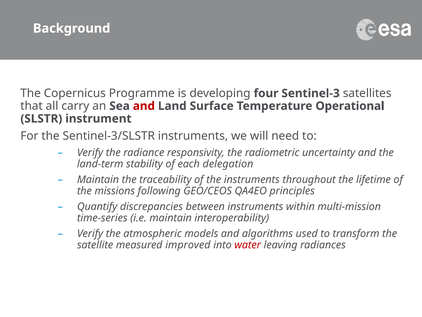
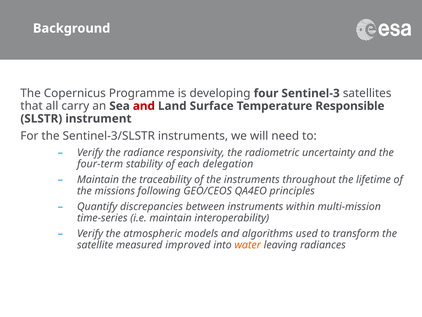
Operational: Operational -> Responsible
land-term: land-term -> four-term
water colour: red -> orange
